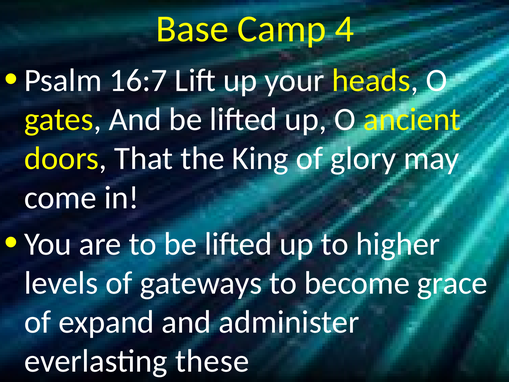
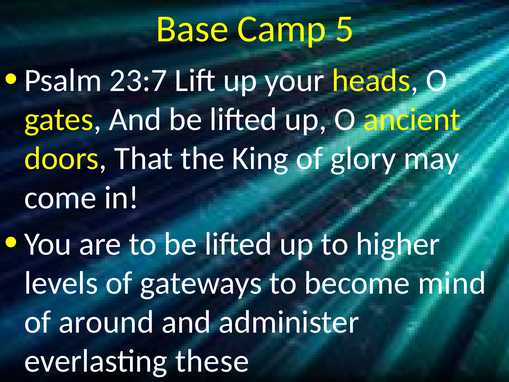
4: 4 -> 5
16:7: 16:7 -> 23:7
grace: grace -> mind
expand: expand -> around
